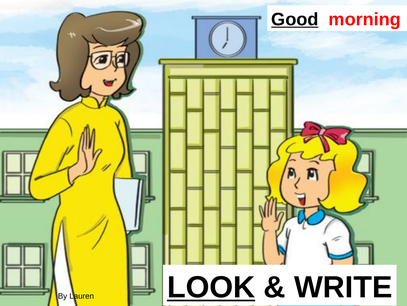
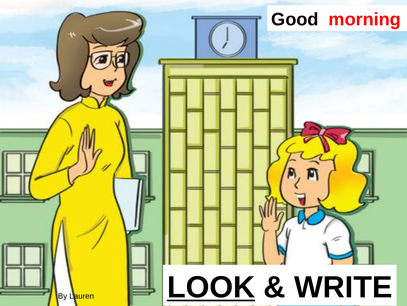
Good underline: present -> none
